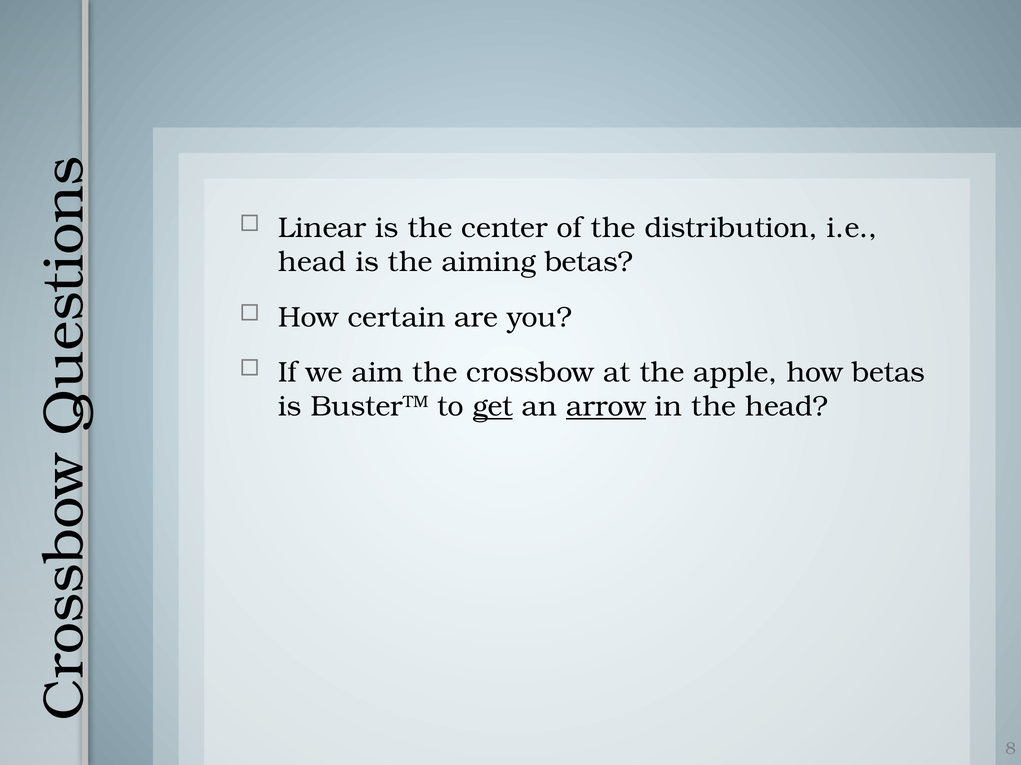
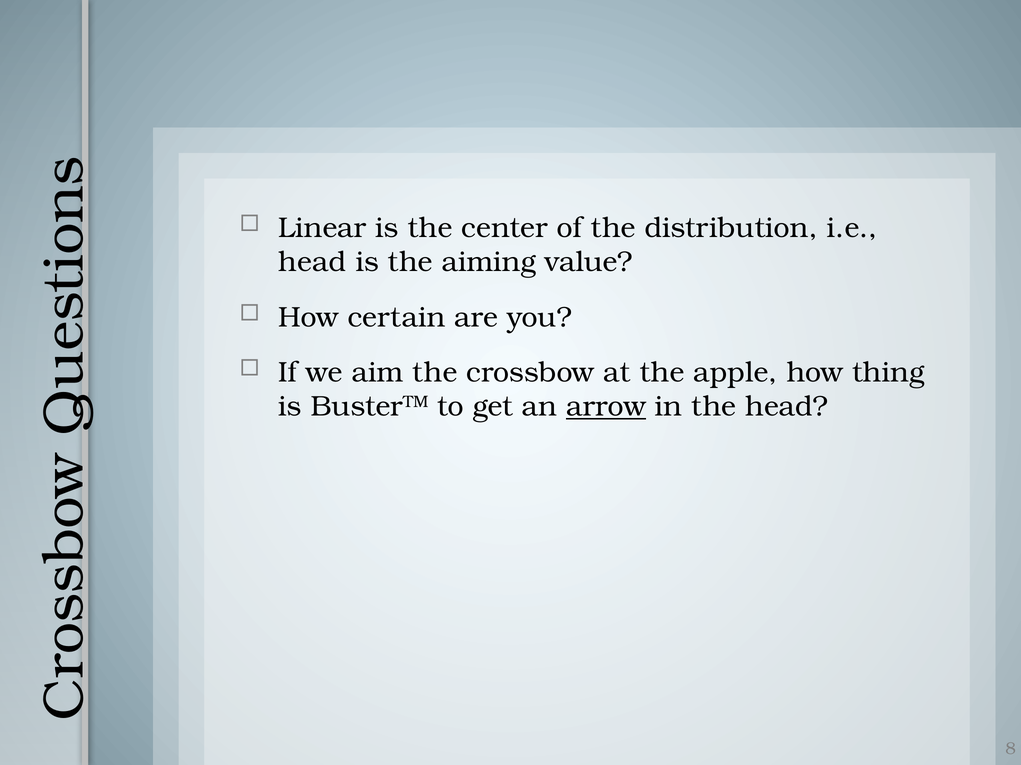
aiming betas: betas -> value
how betas: betas -> thing
get underline: present -> none
